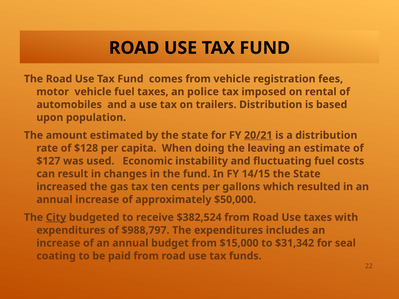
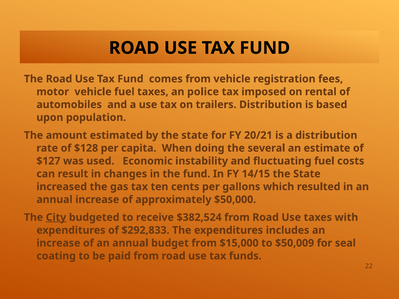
20/21 underline: present -> none
leaving: leaving -> several
$988,797: $988,797 -> $292,833
$31,342: $31,342 -> $50,009
